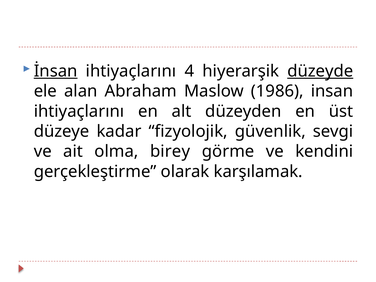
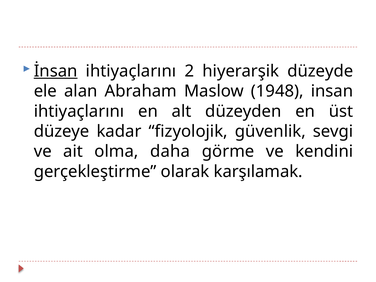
4: 4 -> 2
düzeyde underline: present -> none
1986: 1986 -> 1948
birey: birey -> daha
